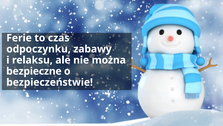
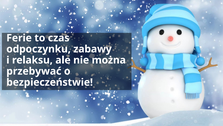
bezpieczne: bezpieczne -> przebywać
